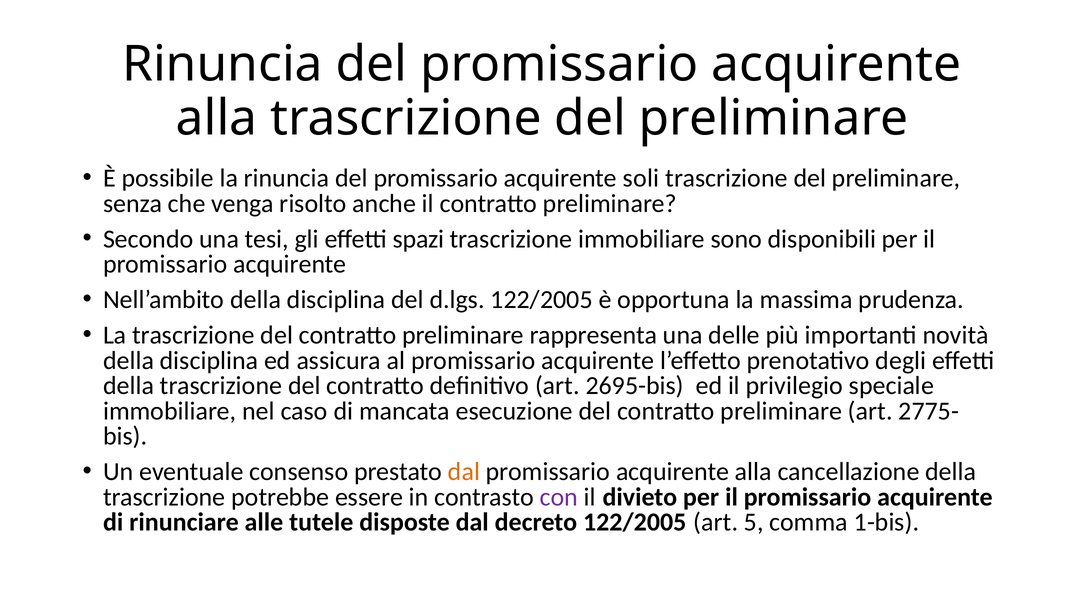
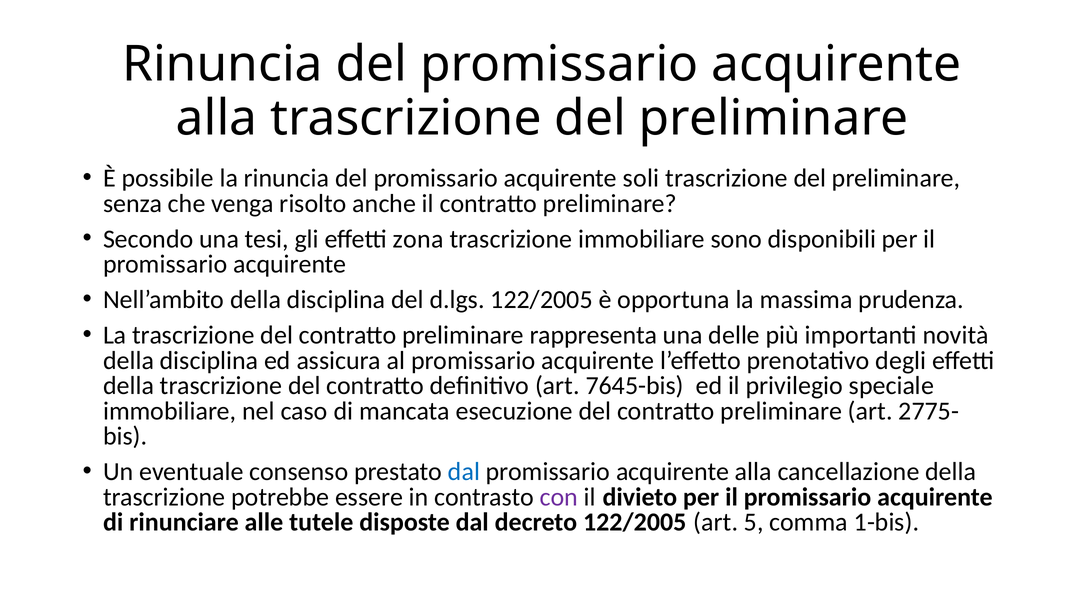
spazi: spazi -> zona
2695-bis: 2695-bis -> 7645-bis
dal at (464, 471) colour: orange -> blue
